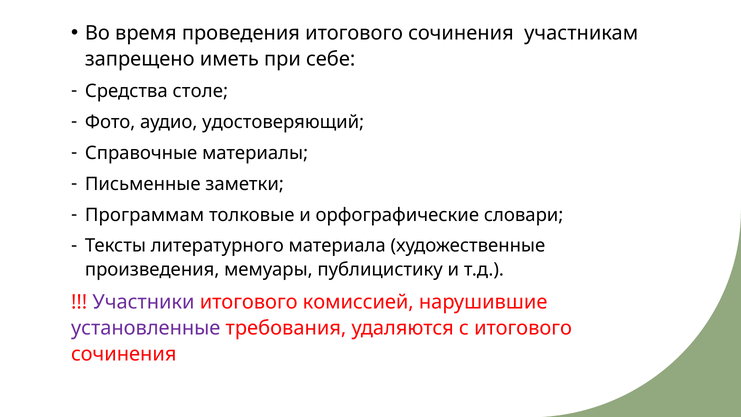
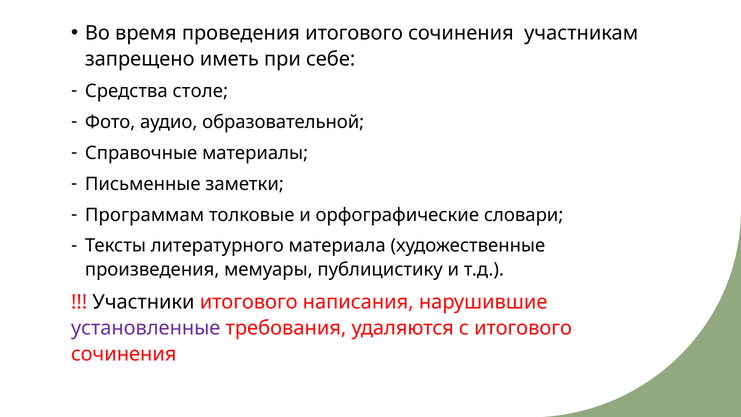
удостоверяющий: удостоверяющий -> образовательной
Участники colour: purple -> black
комиссией: комиссией -> написания
